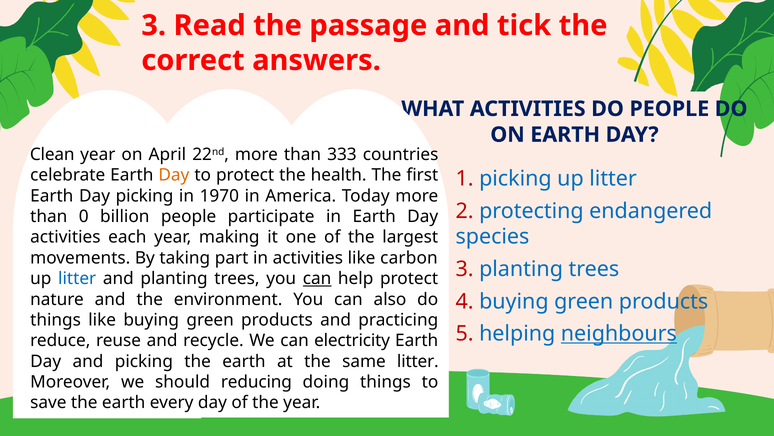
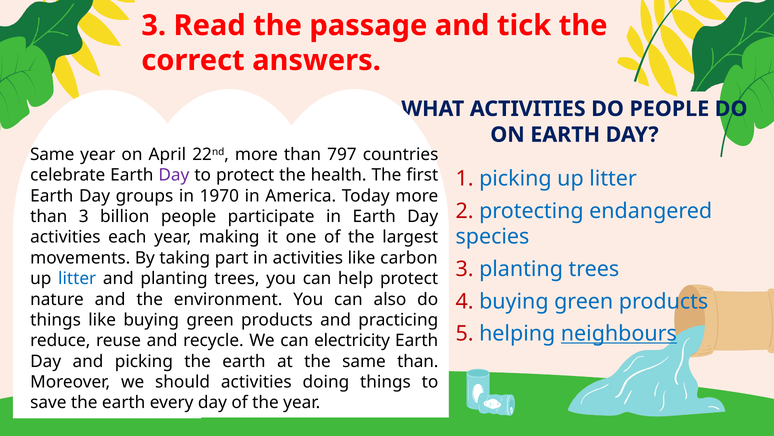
Clean at (52, 154): Clean -> Same
333: 333 -> 797
Day at (174, 175) colour: orange -> purple
Day picking: picking -> groups
than 0: 0 -> 3
can at (317, 278) underline: present -> none
same litter: litter -> than
should reducing: reducing -> activities
